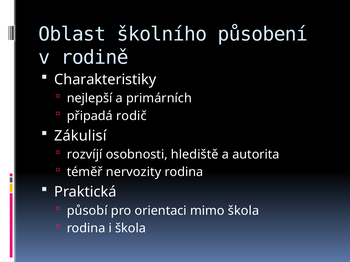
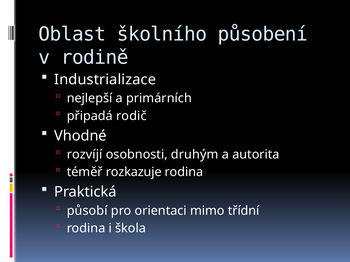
Charakteristiky: Charakteristiky -> Industrializace
Zákulisí: Zákulisí -> Vhodné
hlediště: hlediště -> druhým
nervozity: nervozity -> rozkazuje
mimo škola: škola -> třídní
